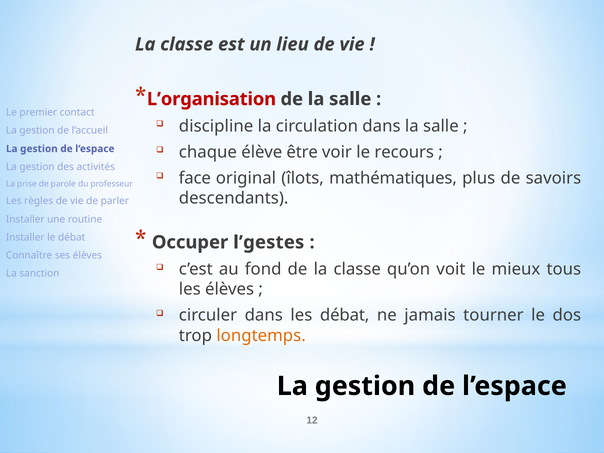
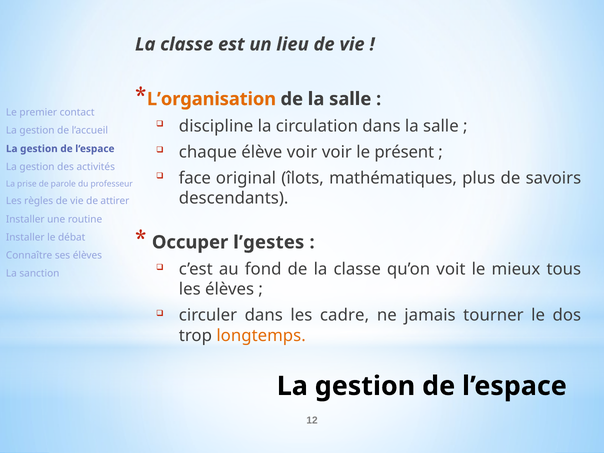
L’organisation colour: red -> orange
élève être: être -> voir
recours: recours -> présent
parler: parler -> attirer
les débat: débat -> cadre
